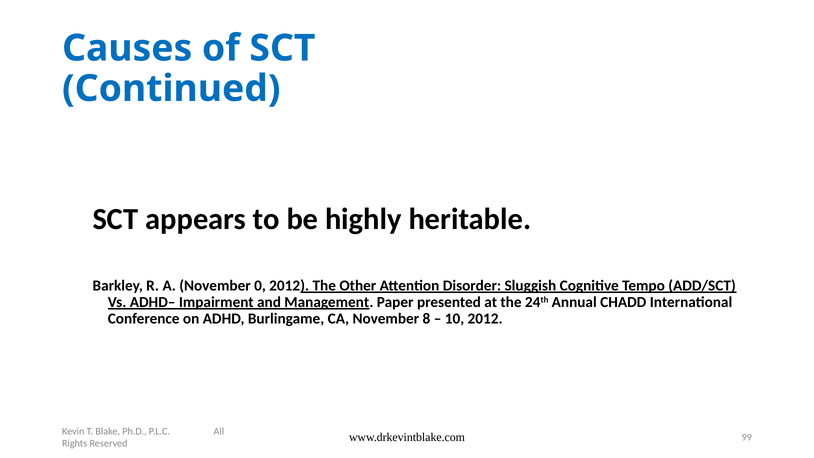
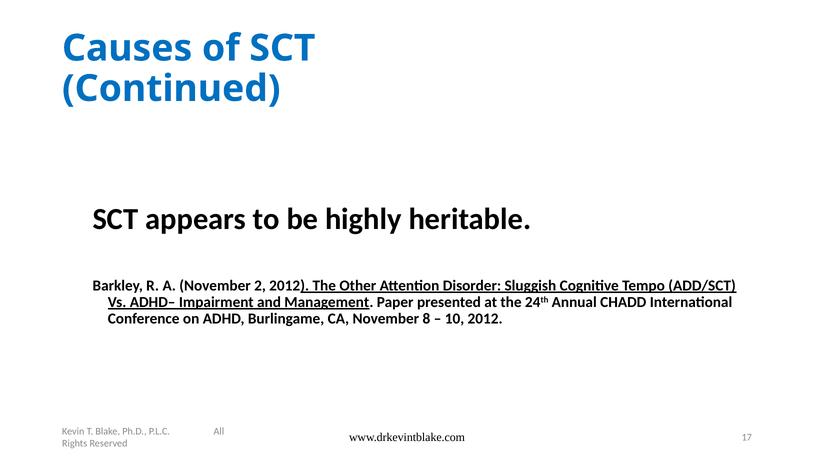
0: 0 -> 2
99: 99 -> 17
